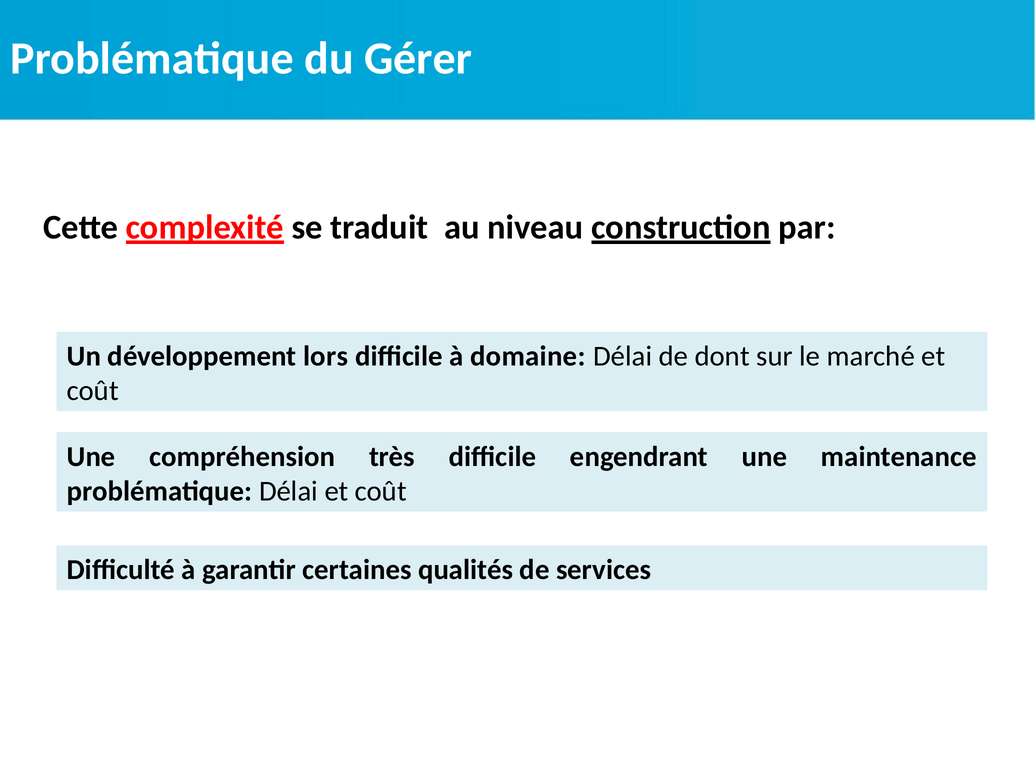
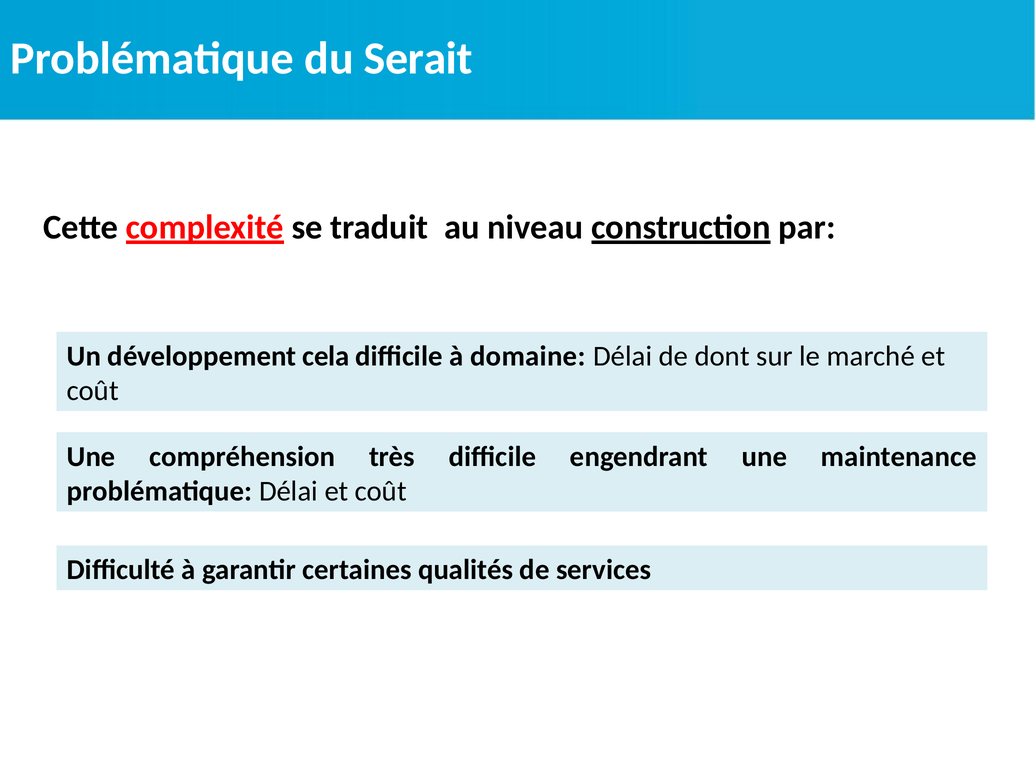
Gérer: Gérer -> Serait
lors: lors -> cela
